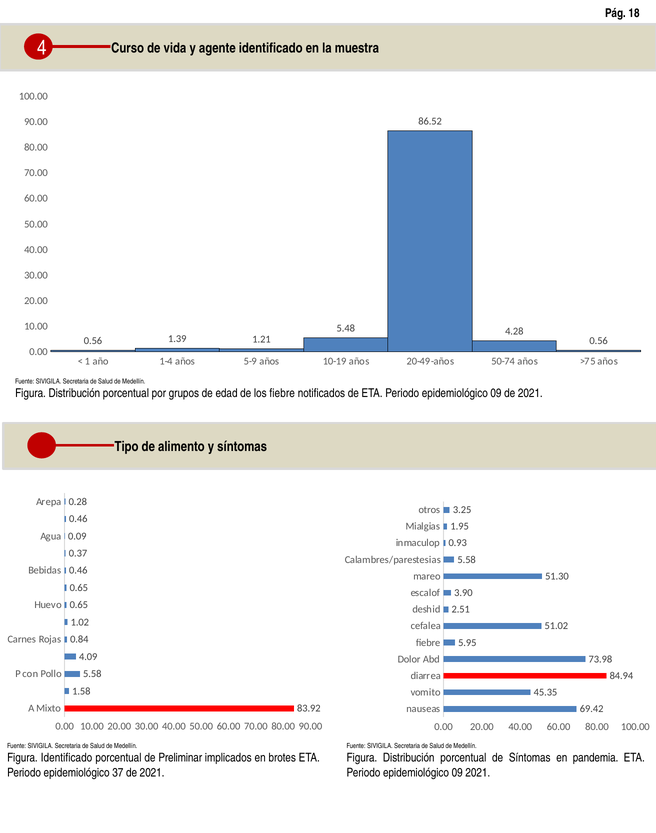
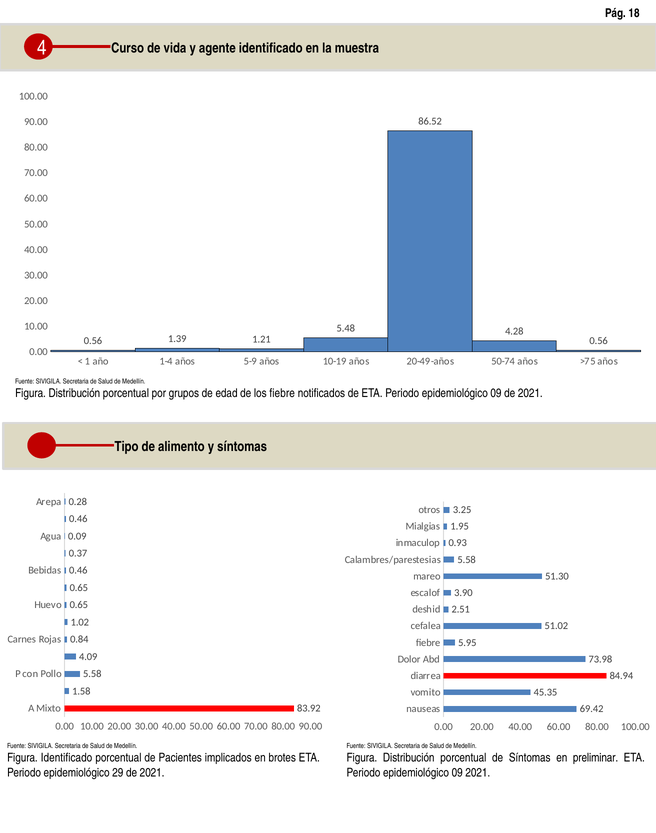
Preliminar: Preliminar -> Pacientes
pandemia: pandemia -> preliminar
37: 37 -> 29
